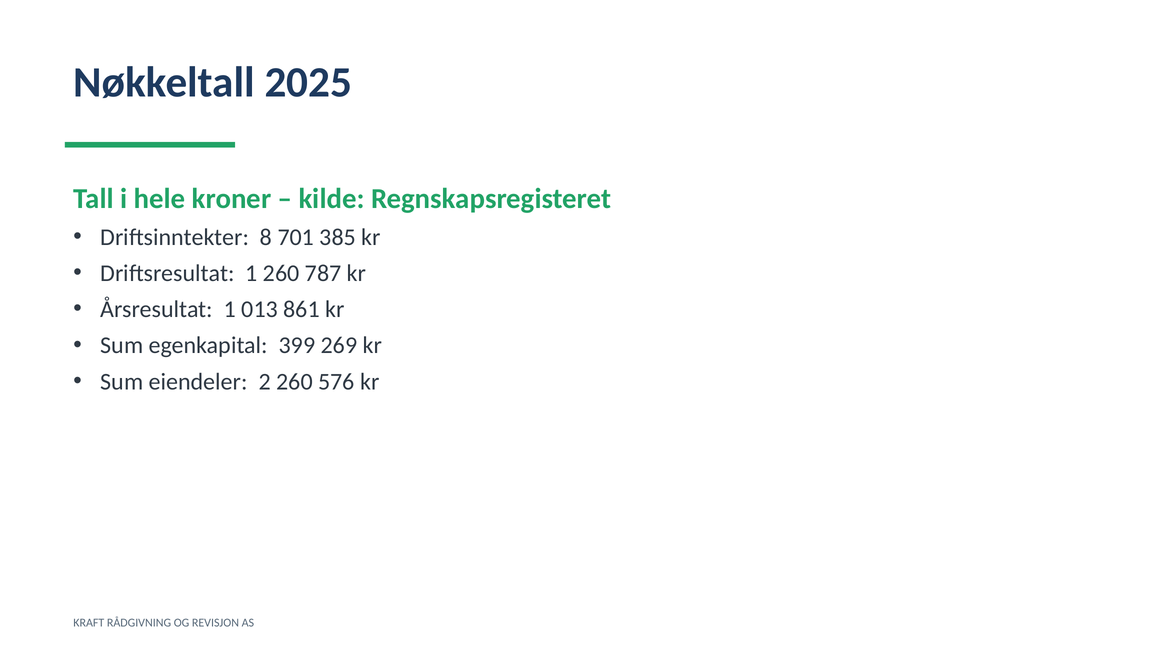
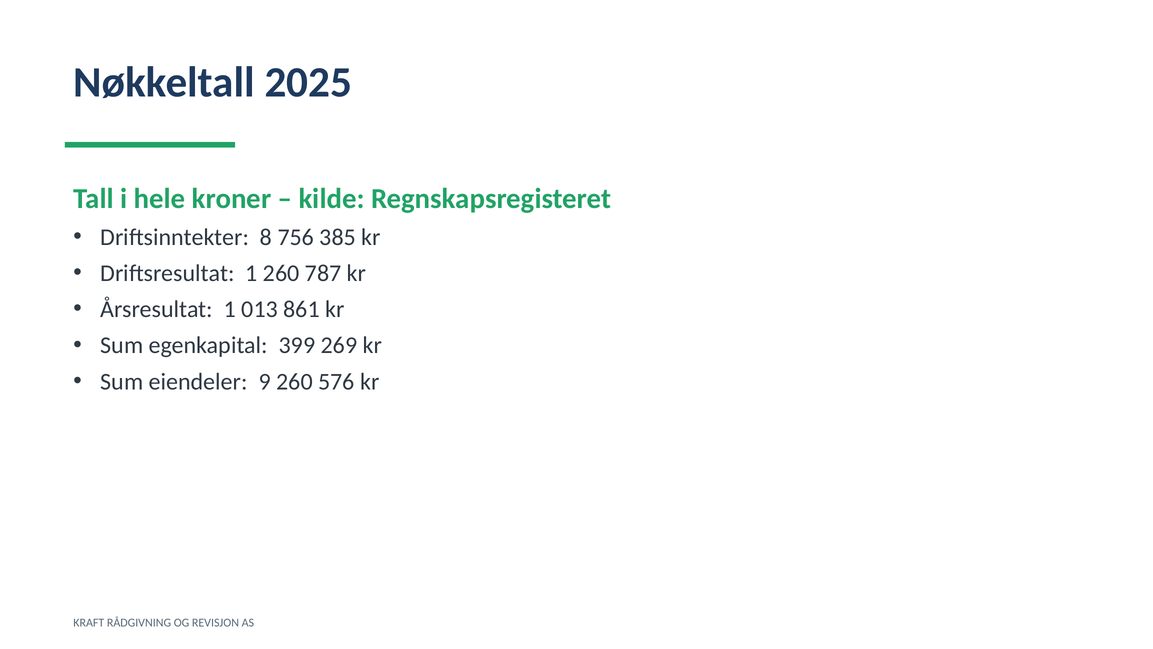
701: 701 -> 756
2: 2 -> 9
